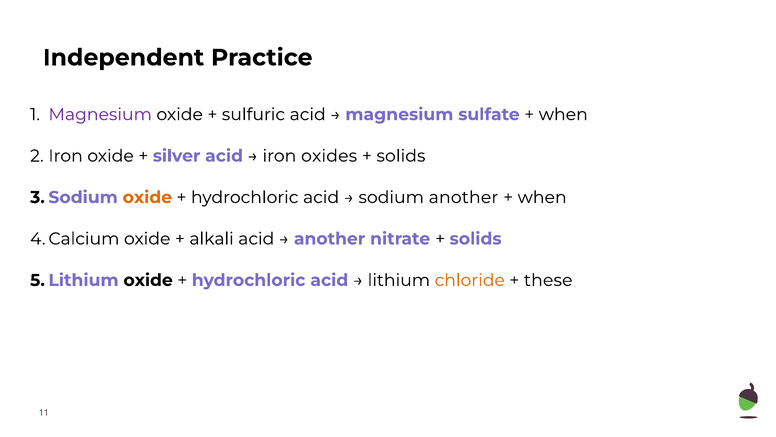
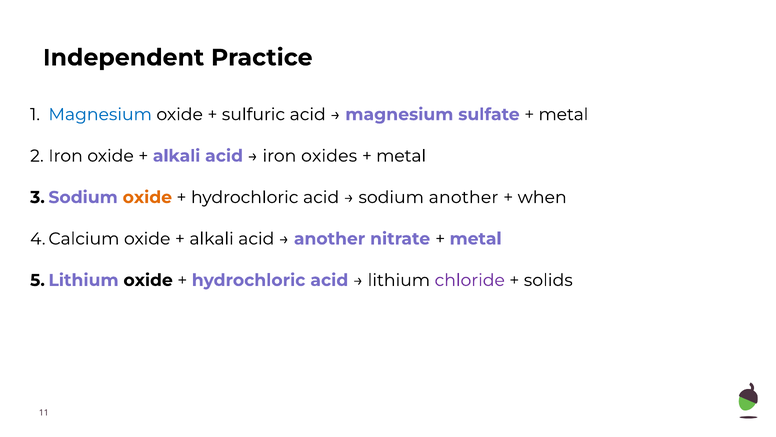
Magnesium at (100, 114) colour: purple -> blue
when at (563, 114): when -> metal
silver at (177, 156): silver -> alkali
solids at (401, 156): solids -> metal
solids at (476, 239): solids -> metal
chloride colour: orange -> purple
these: these -> solids
